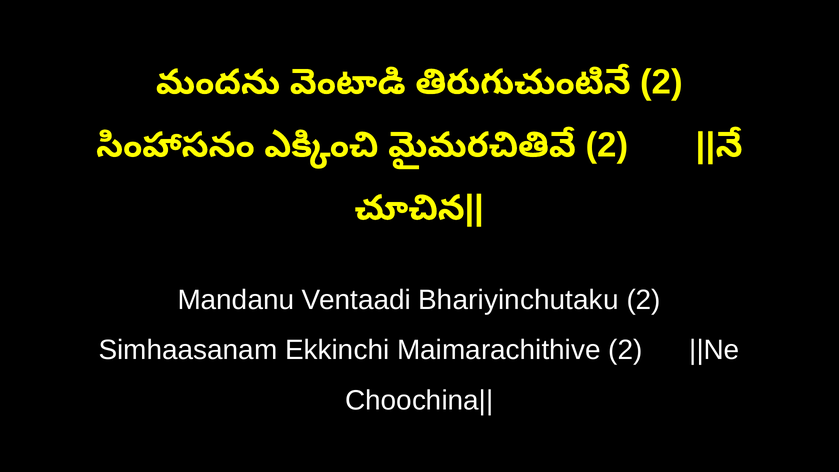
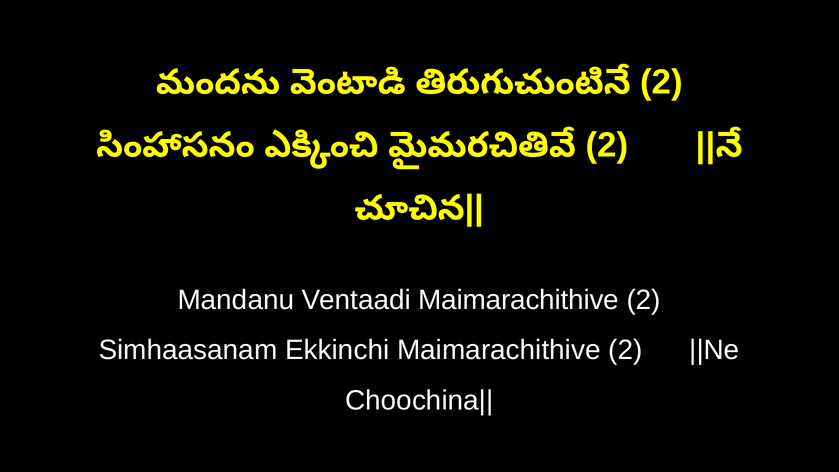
Ventaadi Bhariyinchutaku: Bhariyinchutaku -> Maimarachithive
